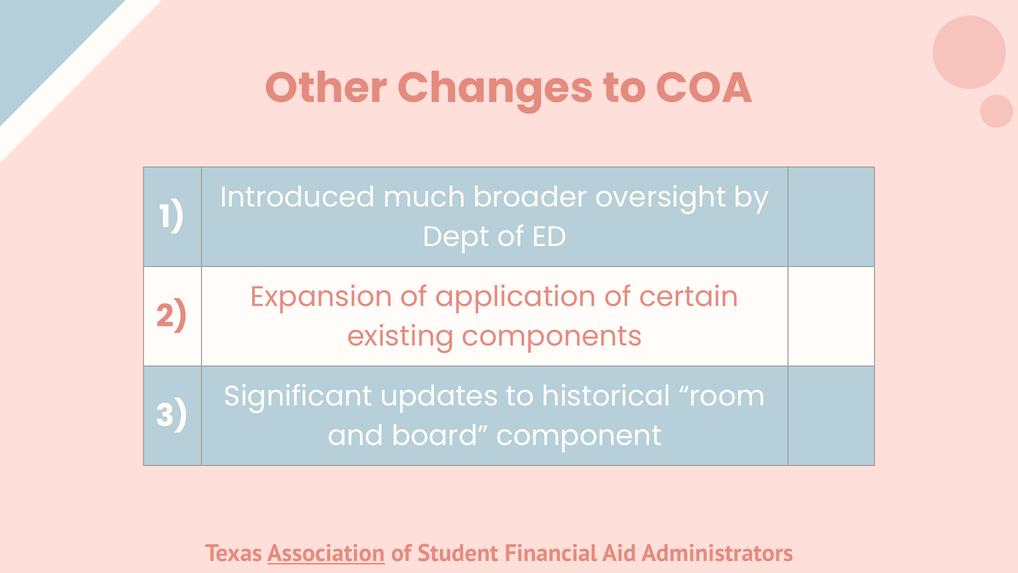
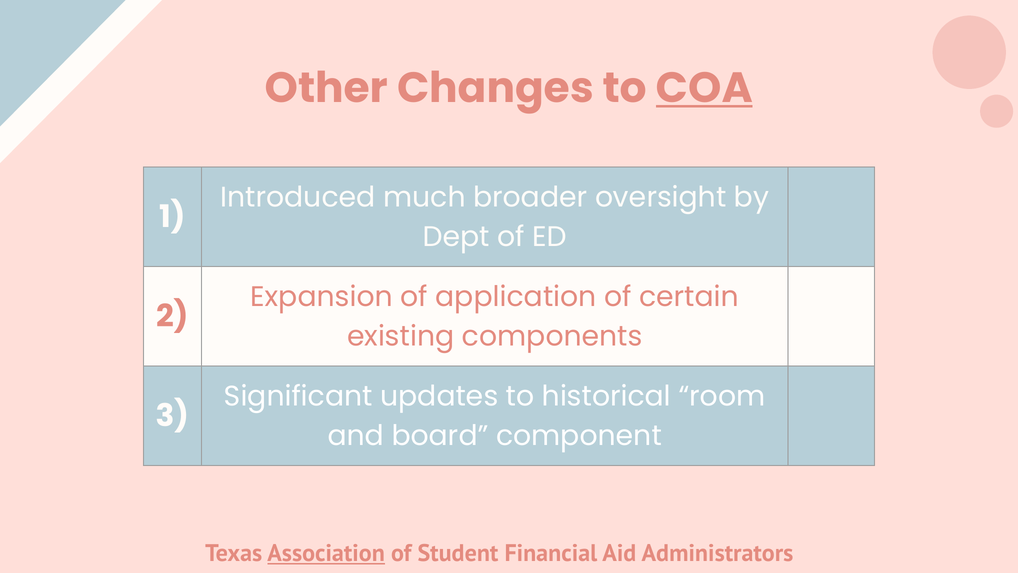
COA underline: none -> present
